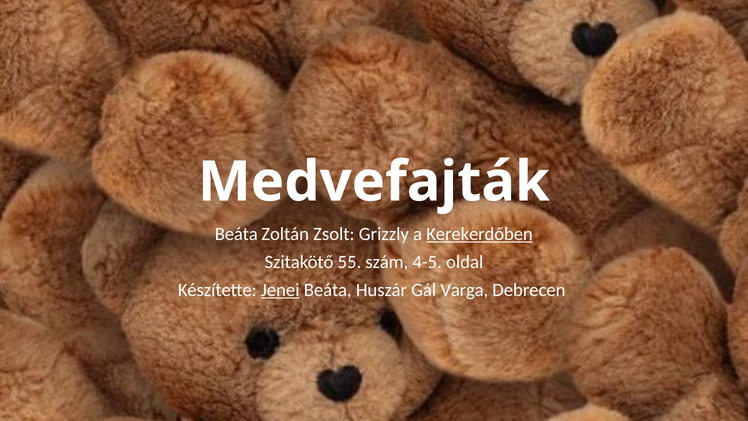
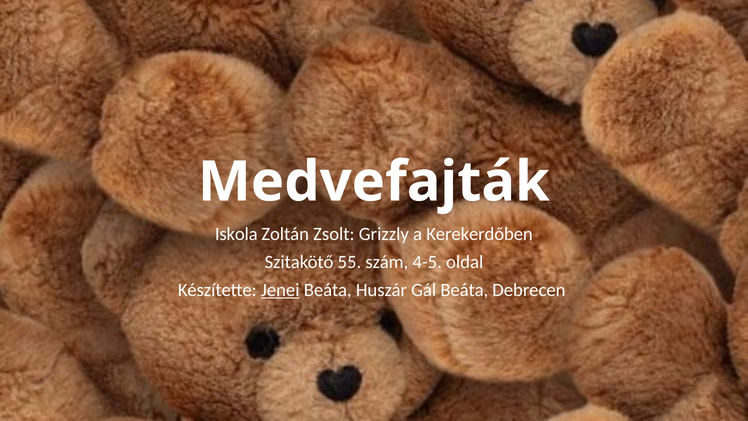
Beáta at (236, 234): Beáta -> Iskola
Kerekerdőben underline: present -> none
Gál Varga: Varga -> Beáta
